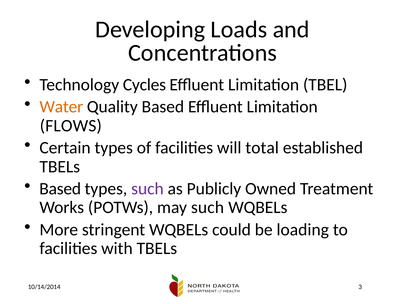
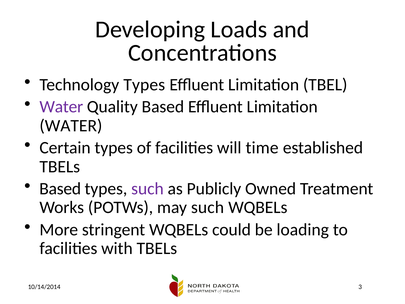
Technology Cycles: Cycles -> Types
Water at (61, 107) colour: orange -> purple
FLOWS at (71, 126): FLOWS -> WATER
total: total -> time
